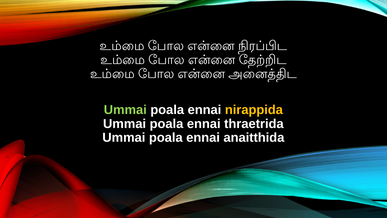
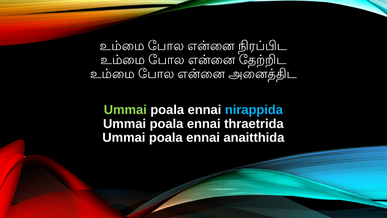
nirappida colour: yellow -> light blue
